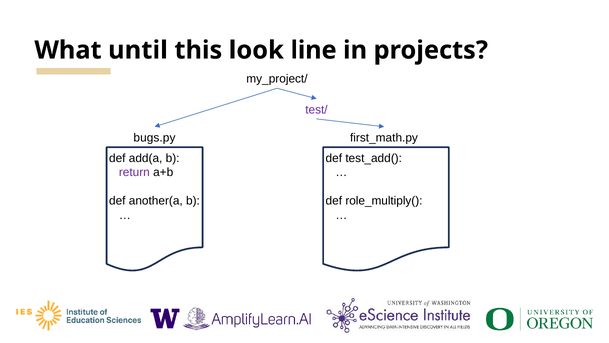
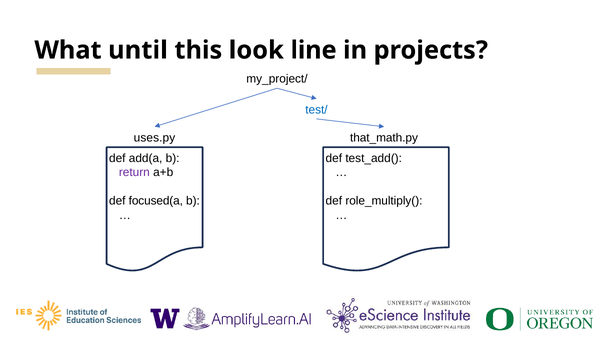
test/ colour: purple -> blue
bugs.py: bugs.py -> uses.py
first_math.py: first_math.py -> that_math.py
another(a: another(a -> focused(a
